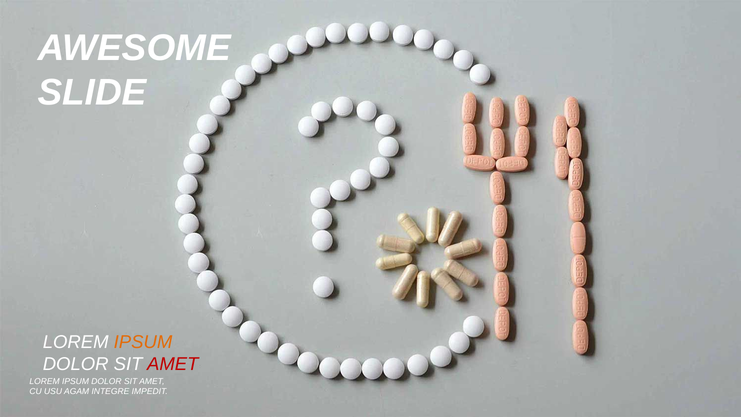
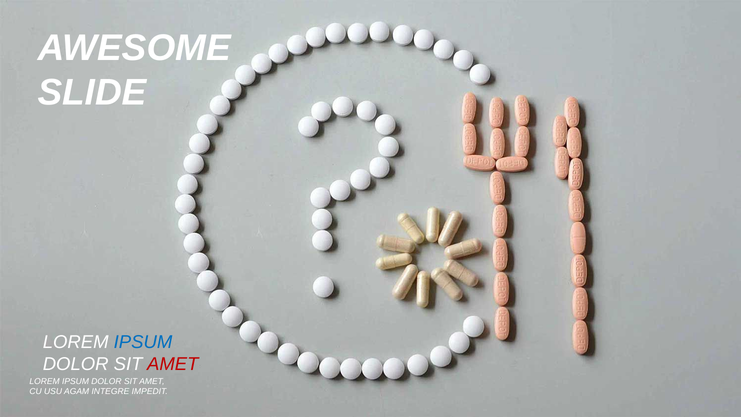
IPSUM at (143, 342) colour: orange -> blue
